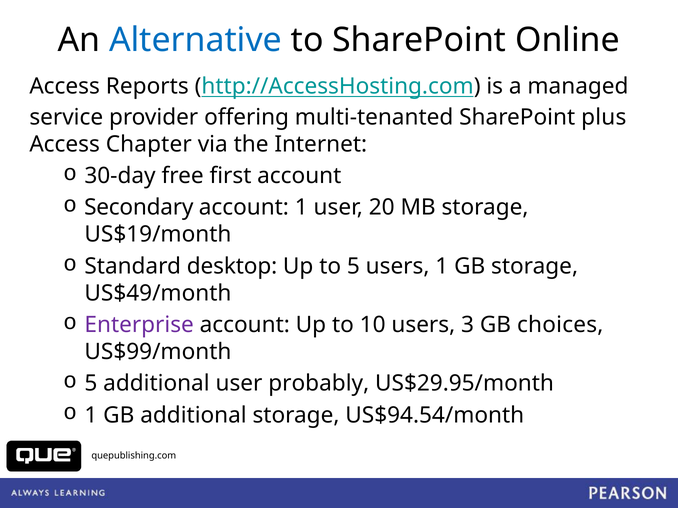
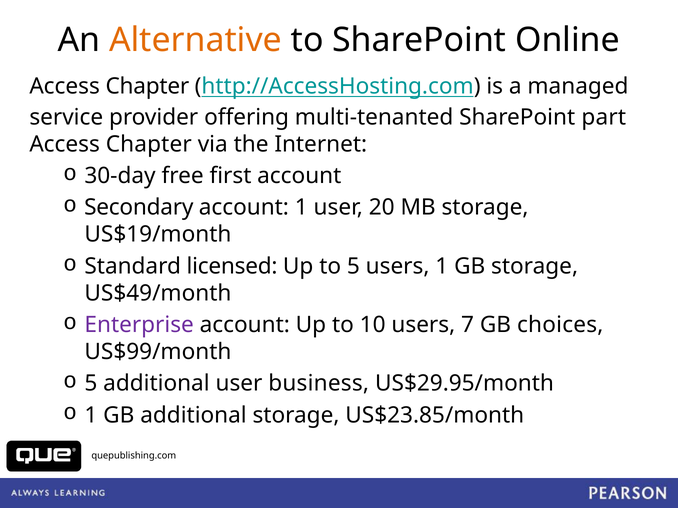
Alternative colour: blue -> orange
Reports at (147, 86): Reports -> Chapter
plus: plus -> part
desktop: desktop -> licensed
3: 3 -> 7
probably: probably -> business
US$94.54/month: US$94.54/month -> US$23.85/month
